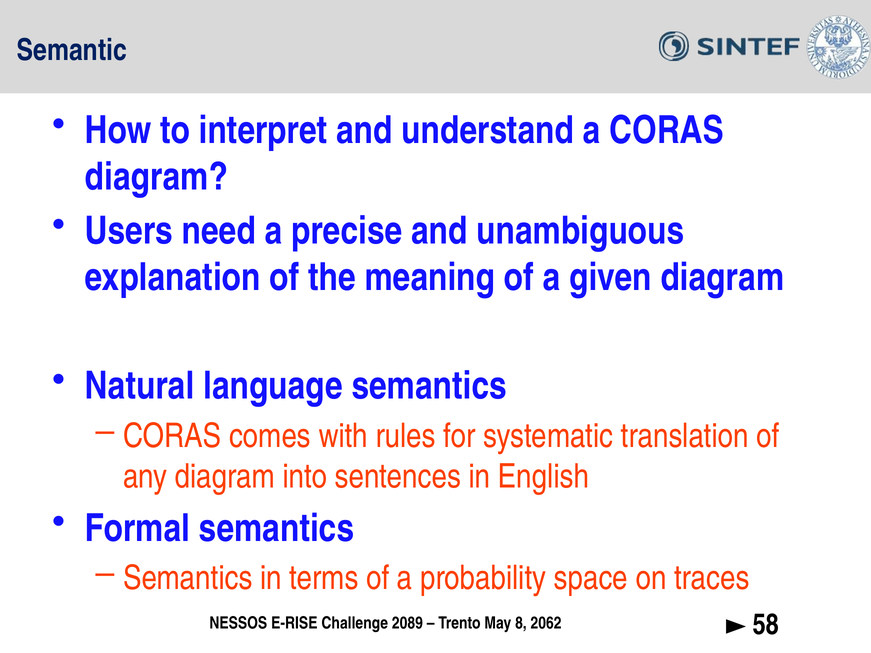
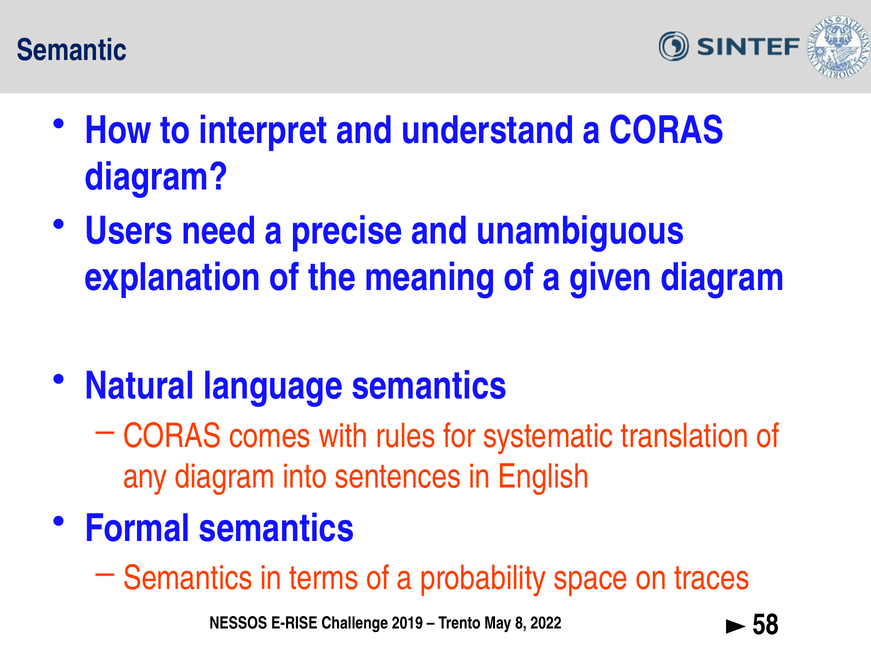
2089: 2089 -> 2019
2062: 2062 -> 2022
